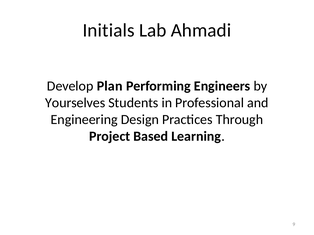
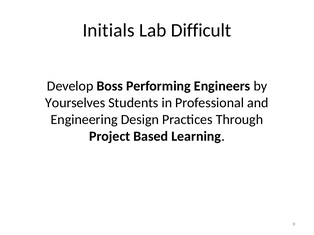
Ahmadi: Ahmadi -> Difficult
Plan: Plan -> Boss
